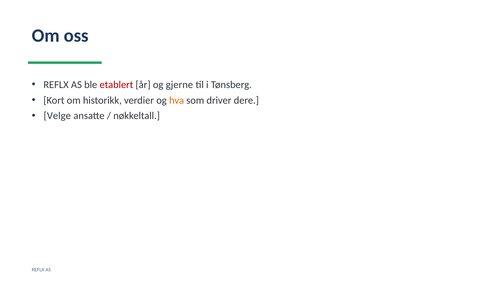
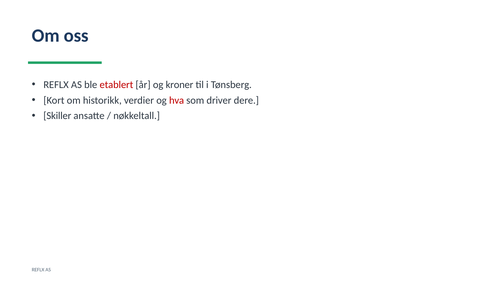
gjerne: gjerne -> kroner
hva colour: orange -> red
Velge: Velge -> Skiller
